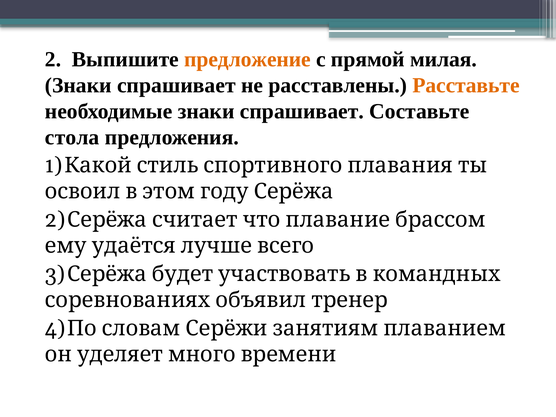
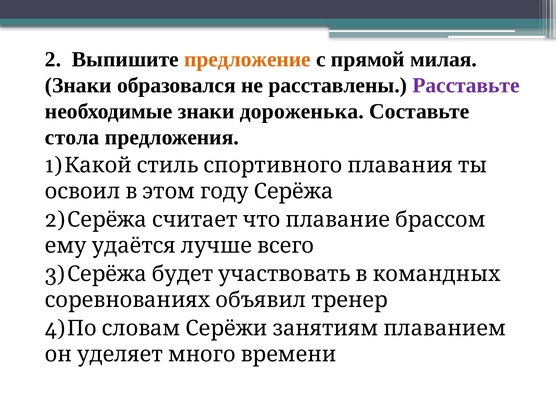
спрашивает at (176, 85): спрашивает -> образовался
Расставьте colour: orange -> purple
необходимые знаки спрашивает: спрашивает -> дороженька
